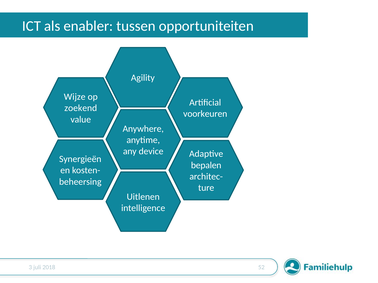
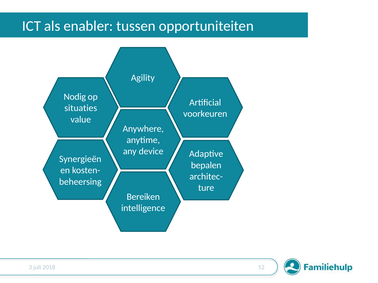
Wijze: Wijze -> Nodig
zoekend: zoekend -> situaties
Uitlenen: Uitlenen -> Bereiken
